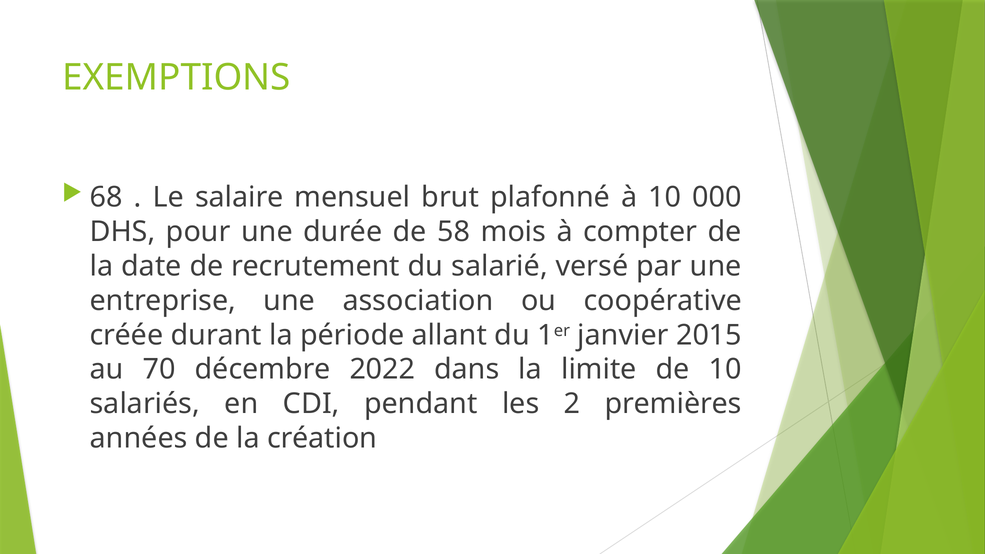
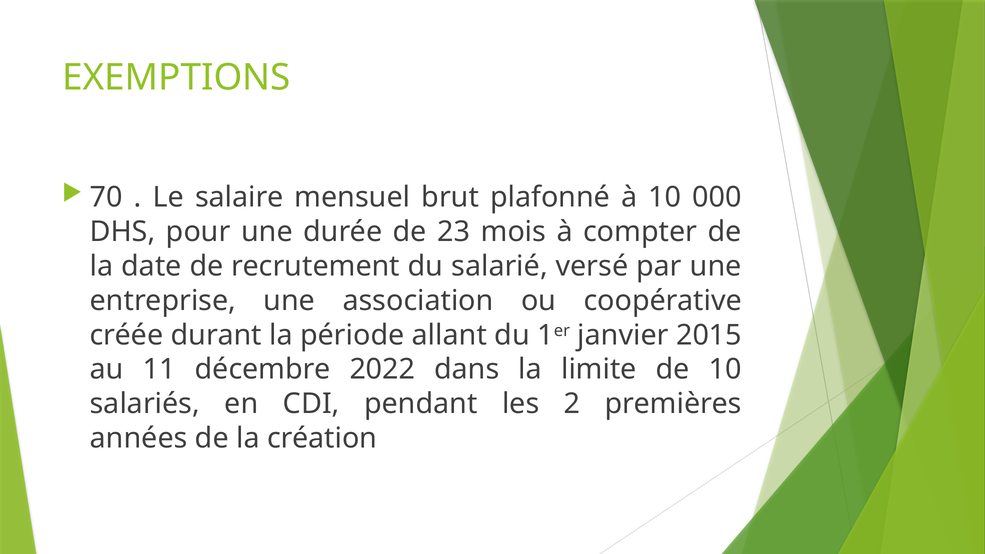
68: 68 -> 70
58: 58 -> 23
70: 70 -> 11
